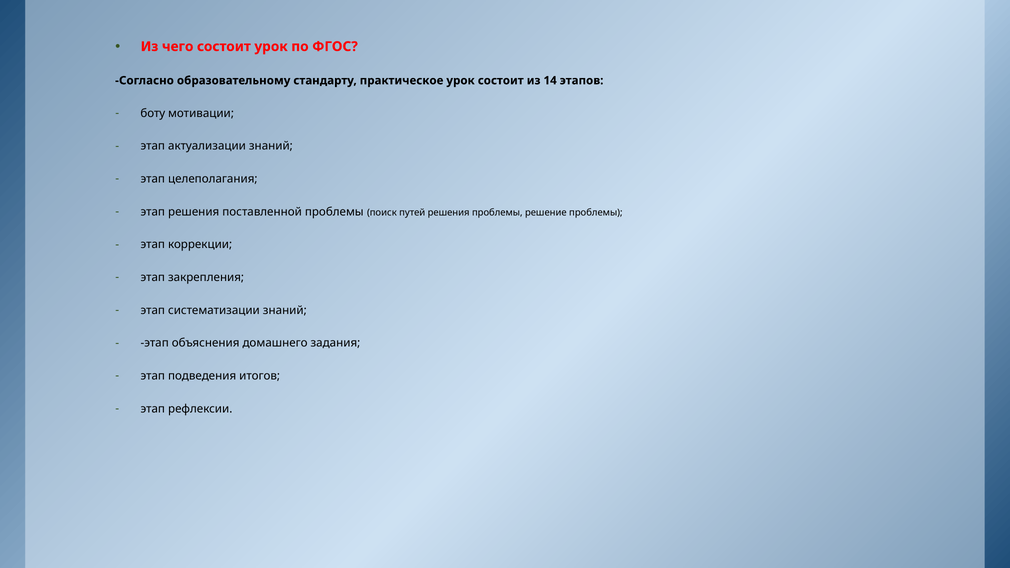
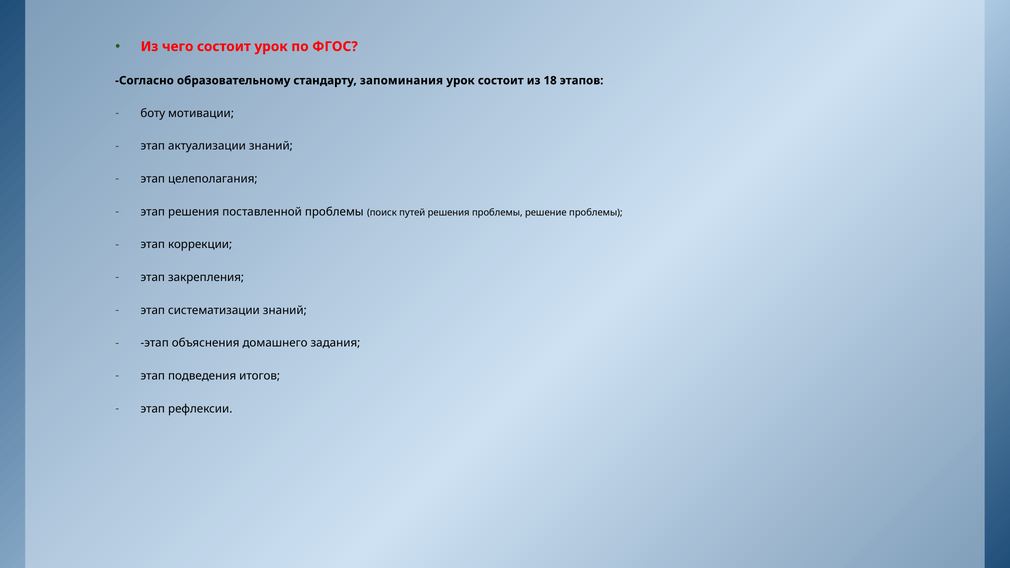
практическое: практическое -> запоминания
14: 14 -> 18
